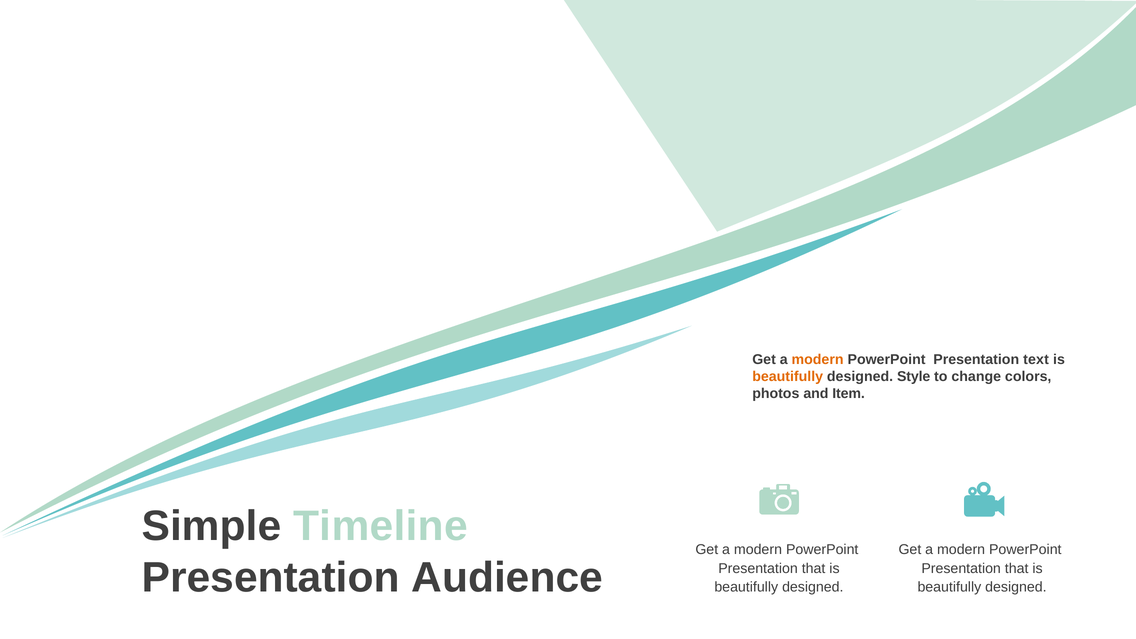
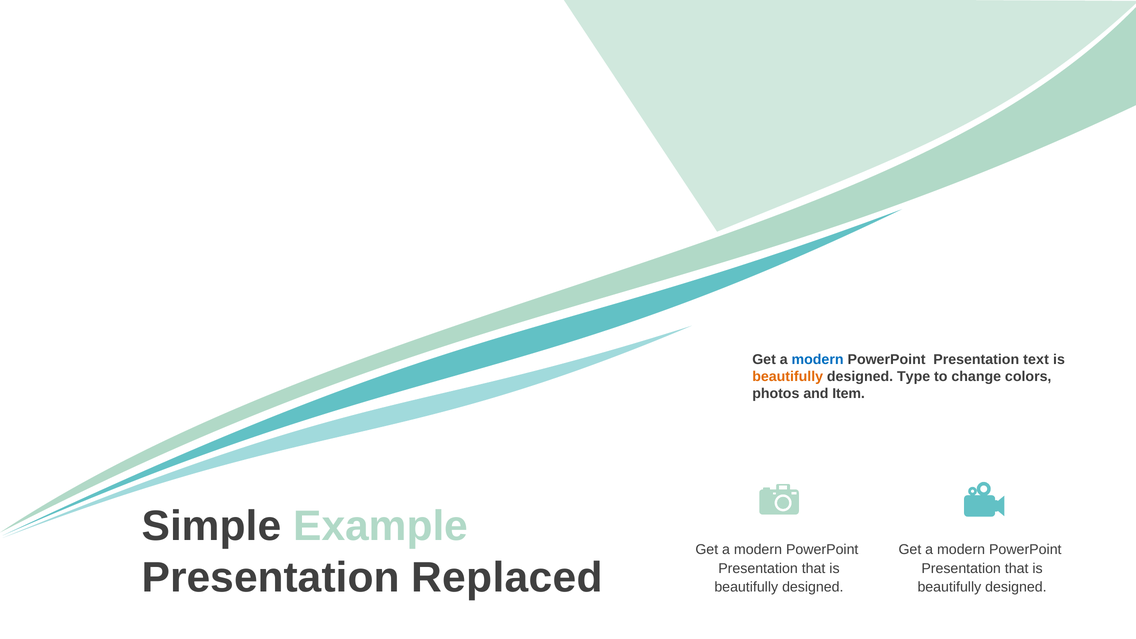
modern at (818, 360) colour: orange -> blue
Style: Style -> Type
Timeline: Timeline -> Example
Audience: Audience -> Replaced
